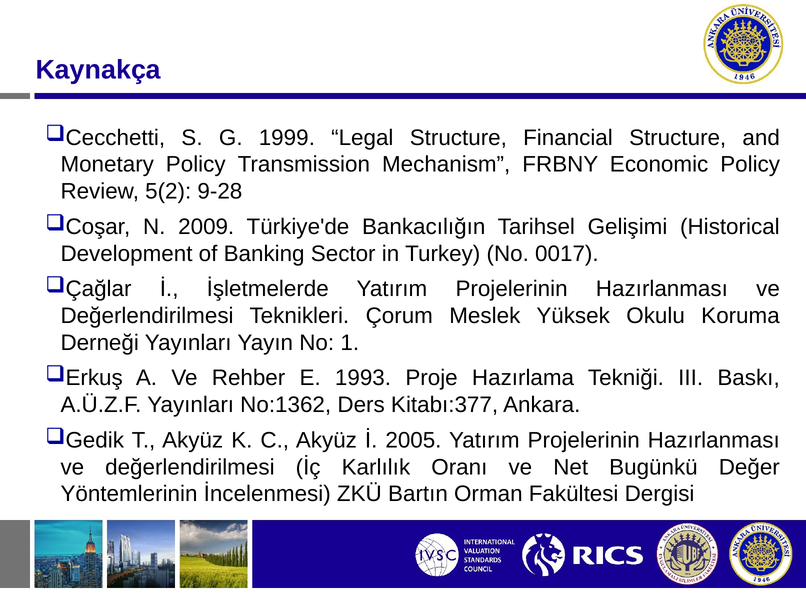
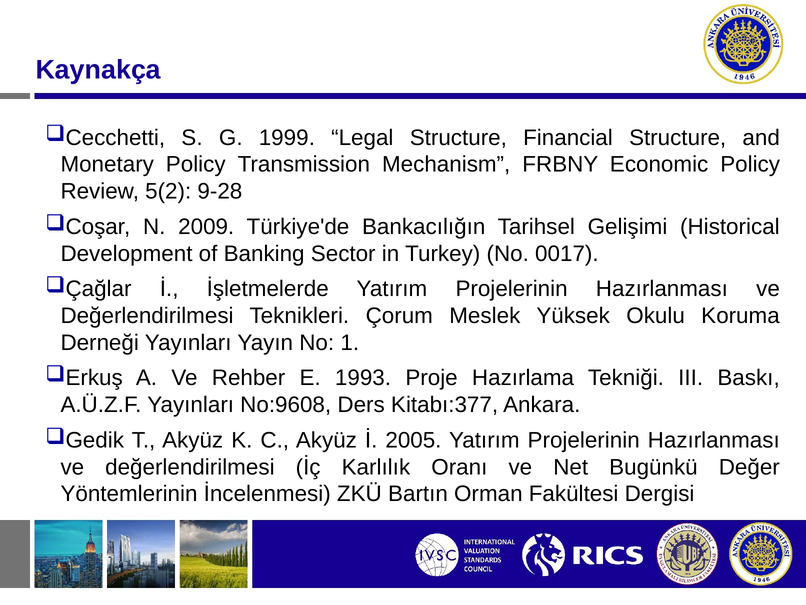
No:1362: No:1362 -> No:9608
